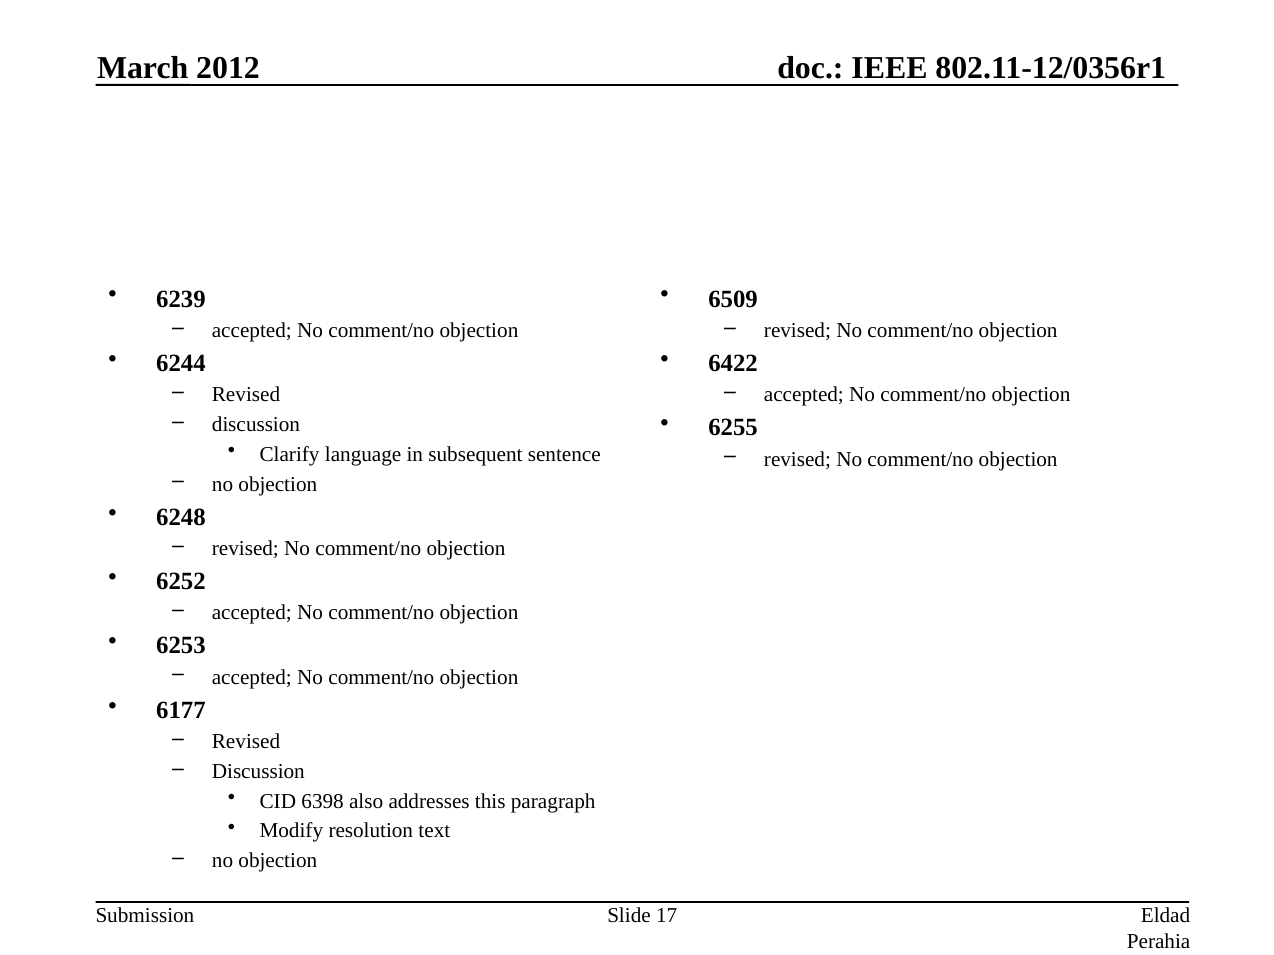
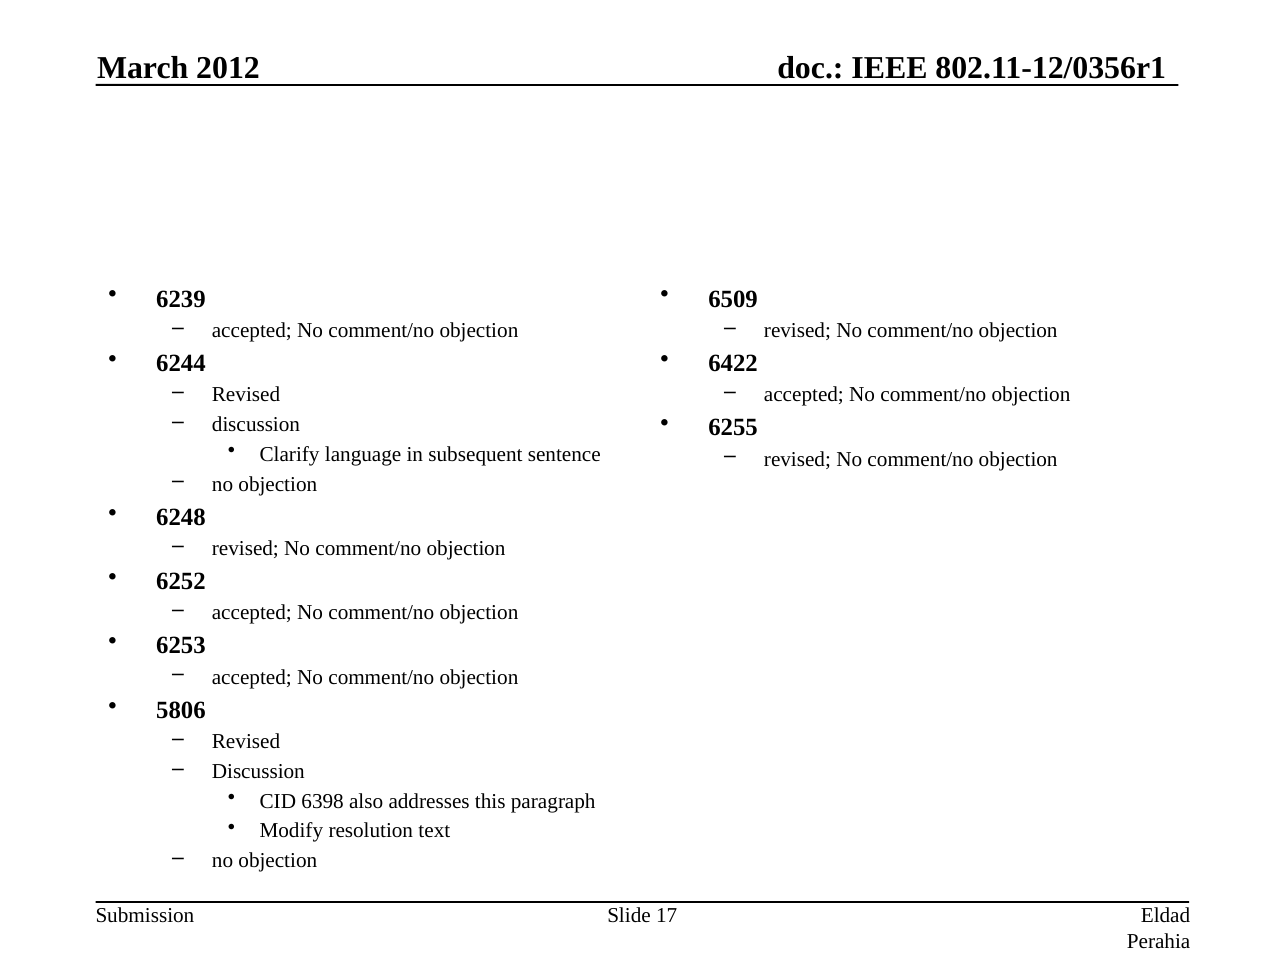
6177: 6177 -> 5806
